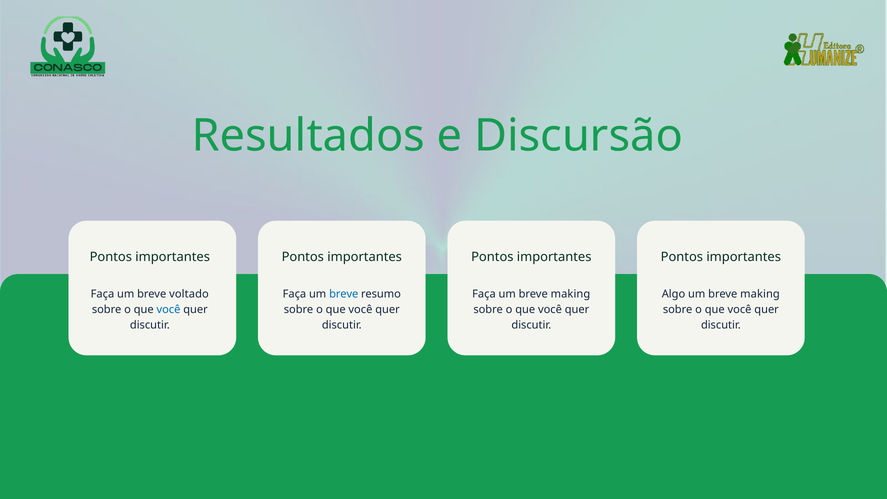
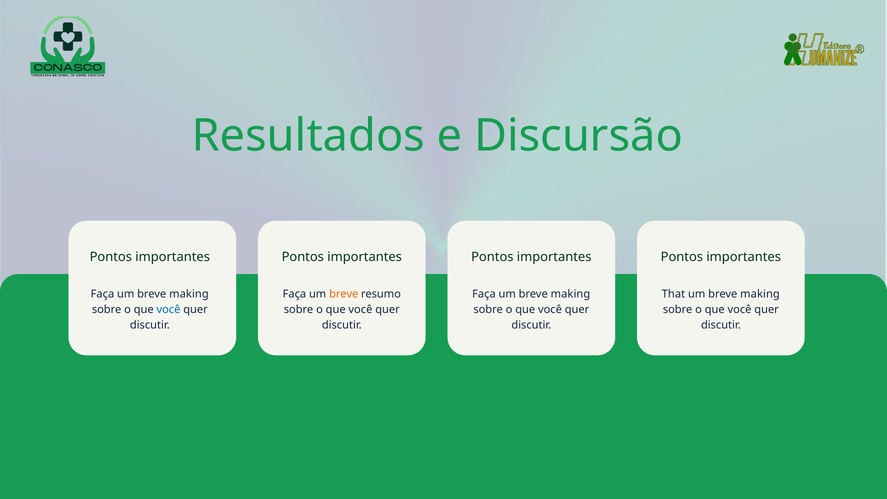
voltado at (189, 294): voltado -> making
breve at (344, 294) colour: blue -> orange
Algo: Algo -> That
